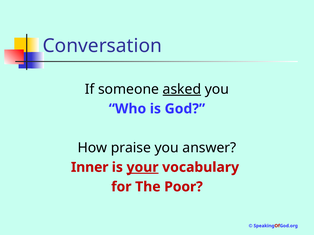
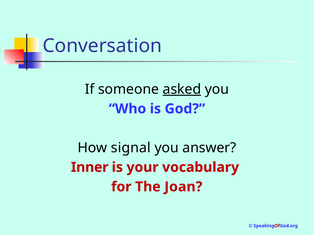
praise: praise -> signal
your underline: present -> none
Poor: Poor -> Joan
